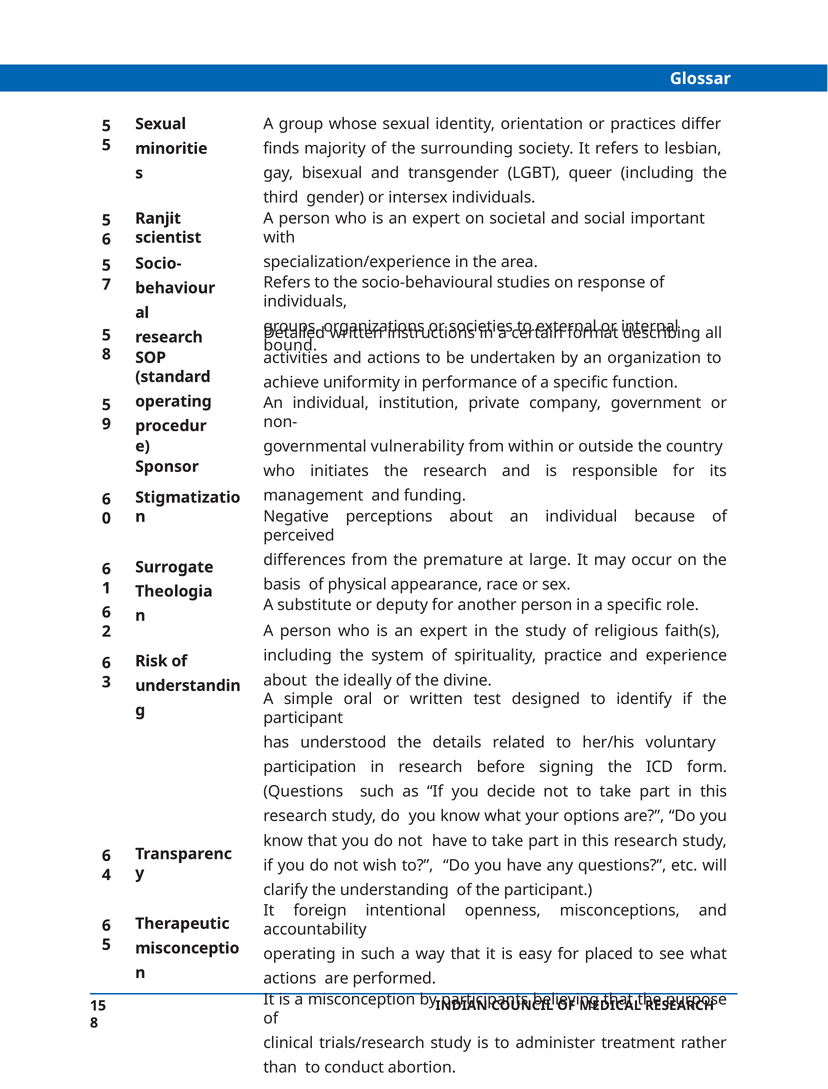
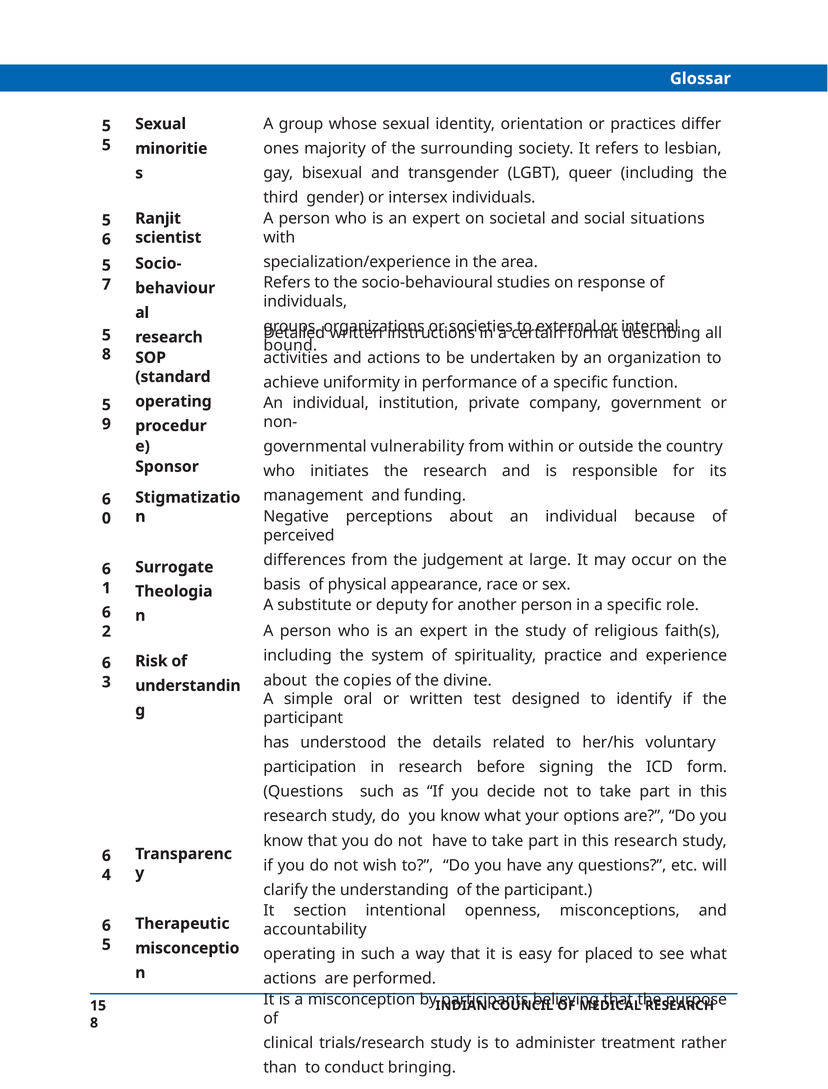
finds: finds -> ones
important: important -> situations
premature: premature -> judgement
ideally: ideally -> copies
foreign: foreign -> section
abortion: abortion -> bringing
